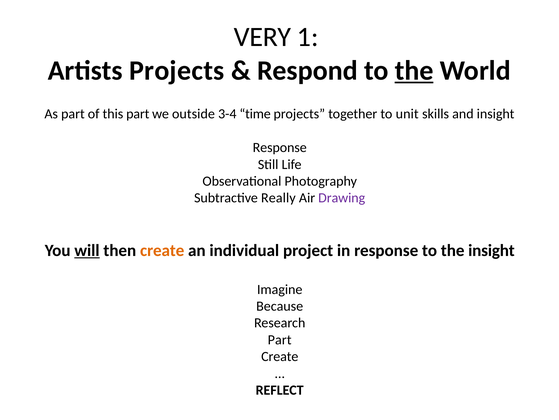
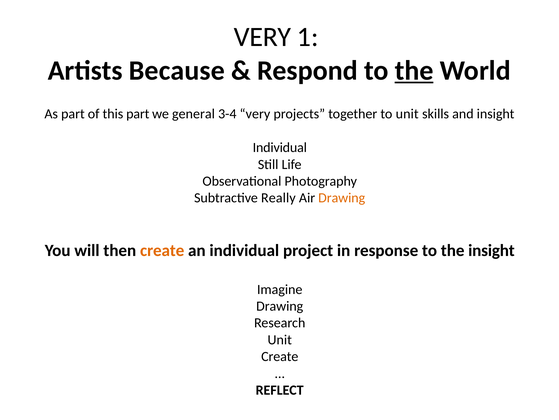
Artists Projects: Projects -> Because
outside: outside -> general
3-4 time: time -> very
Response at (280, 147): Response -> Individual
Drawing at (342, 198) colour: purple -> orange
will underline: present -> none
Because at (280, 306): Because -> Drawing
Part at (280, 339): Part -> Unit
